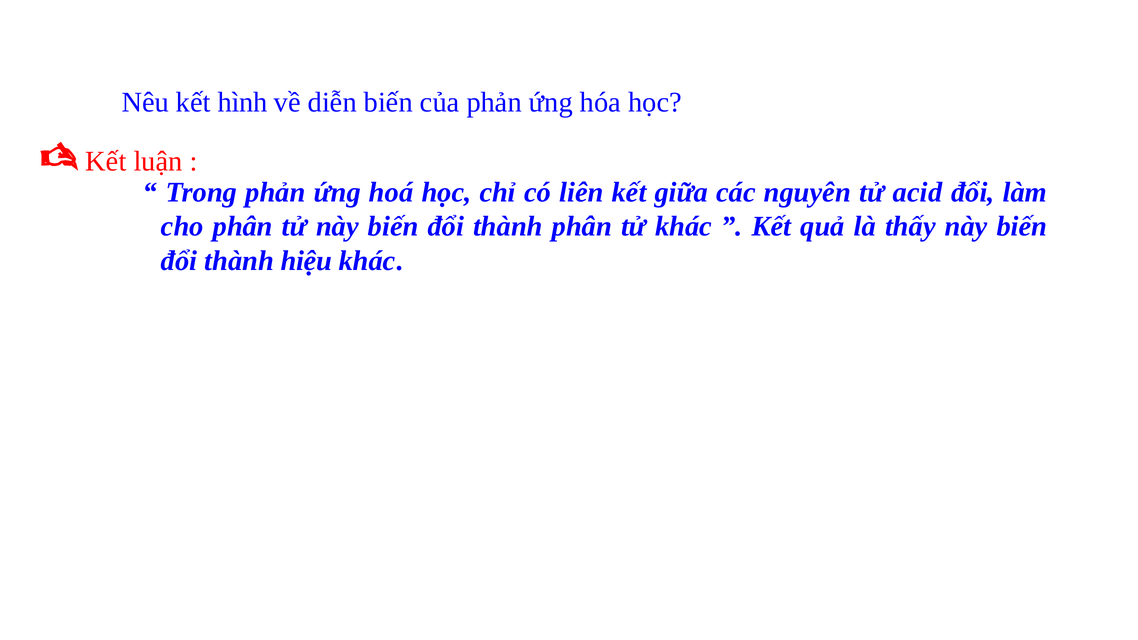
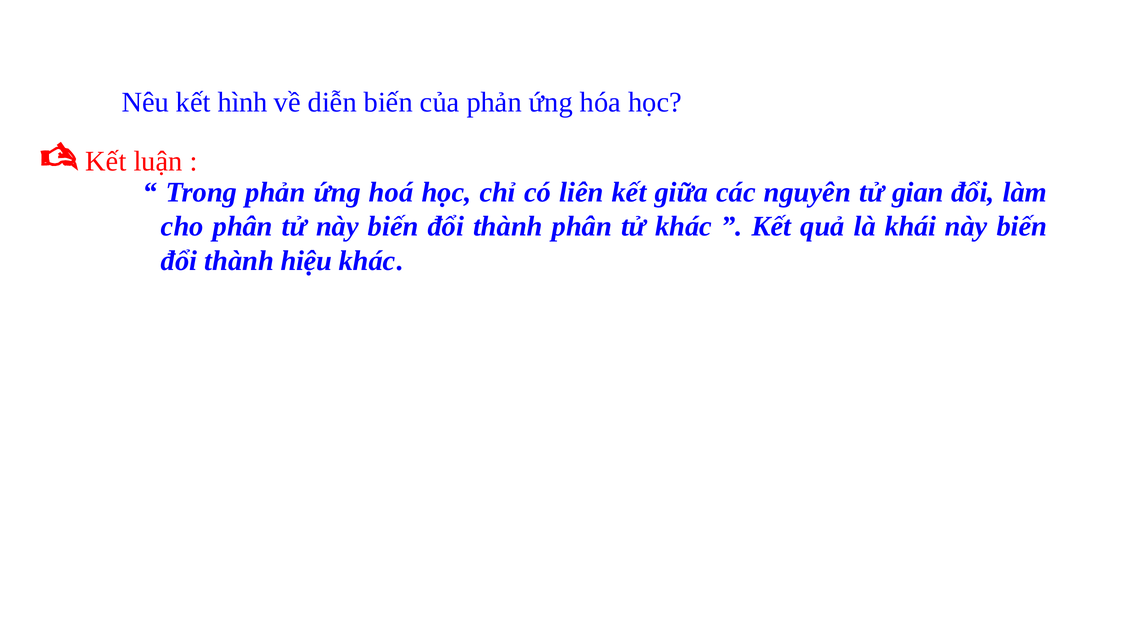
acid: acid -> gian
thấy: thấy -> khái
